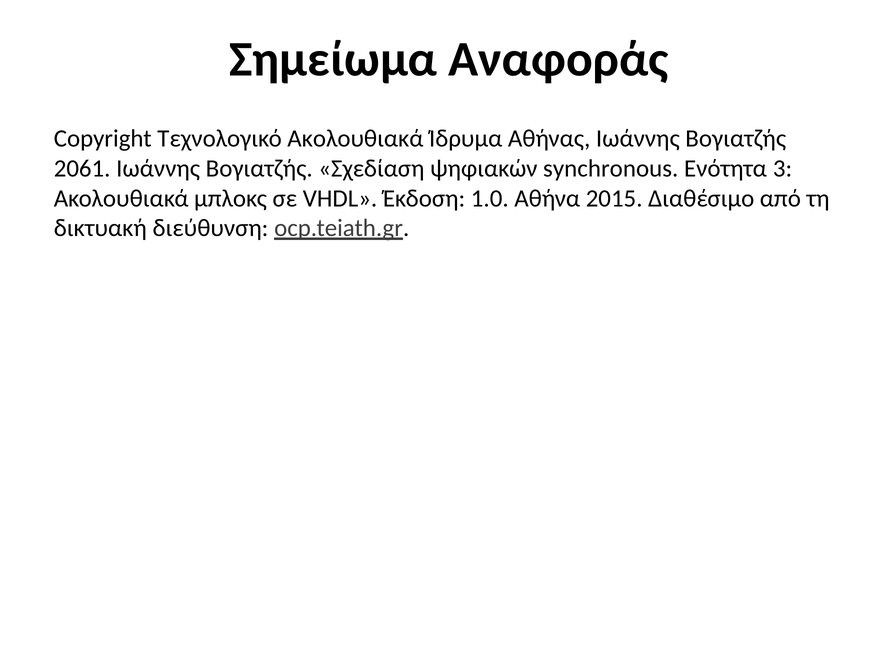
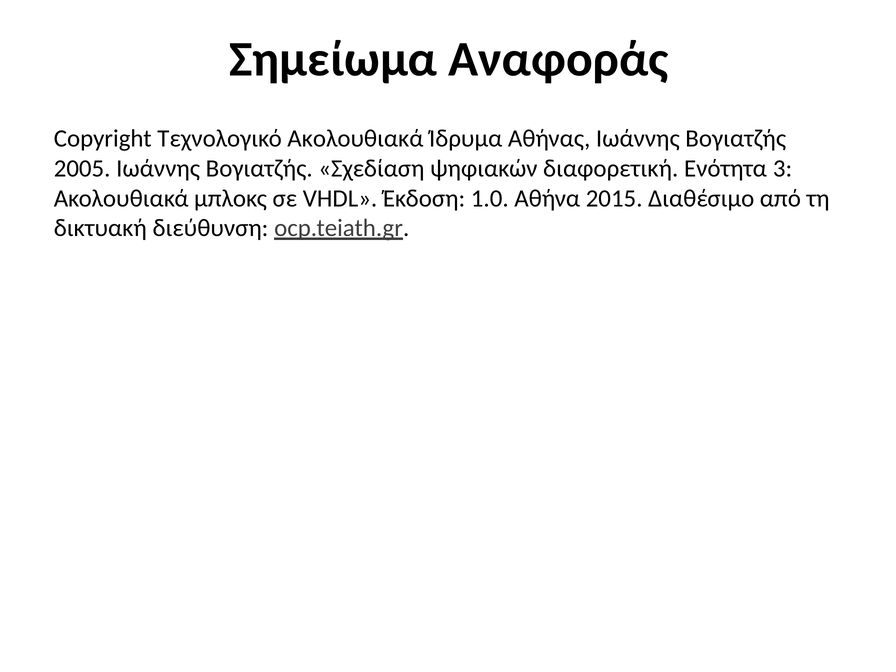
2061: 2061 -> 2005
synchronous: synchronous -> διαφορετική
